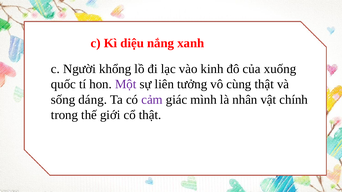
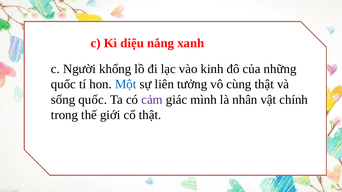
xuống: xuống -> những
Một colour: purple -> blue
sống dáng: dáng -> quốc
